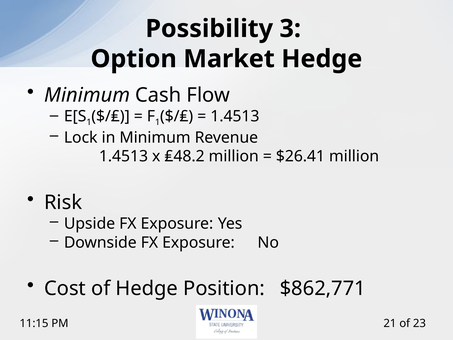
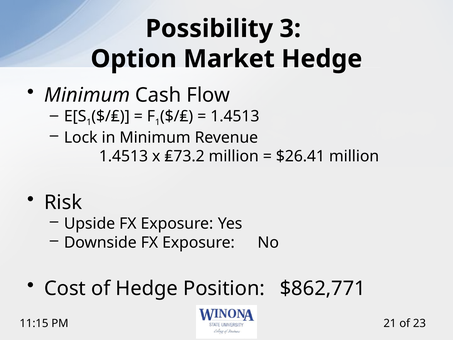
₤48.2: ₤48.2 -> ₤73.2
